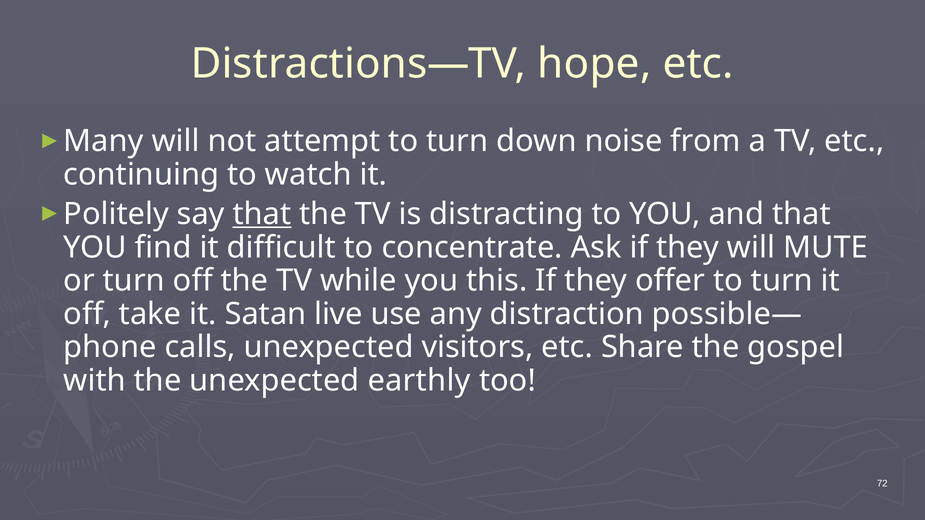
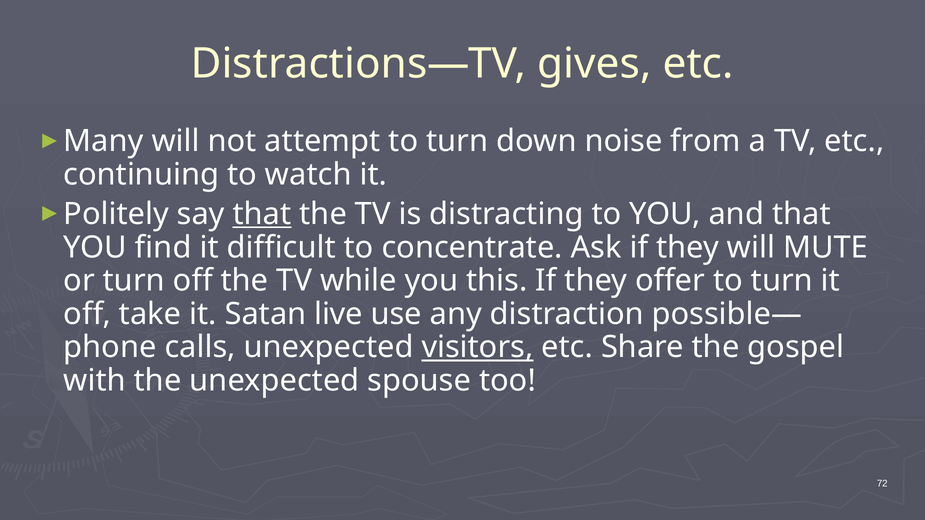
hope: hope -> gives
visitors underline: none -> present
earthly: earthly -> spouse
